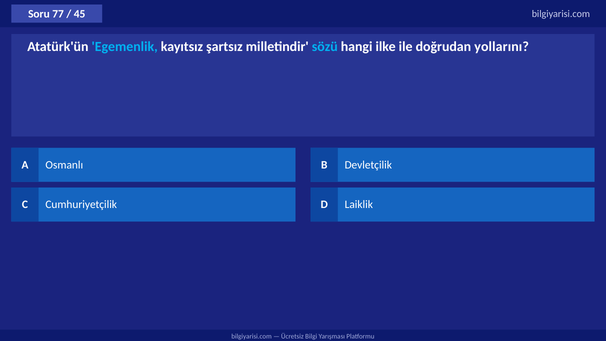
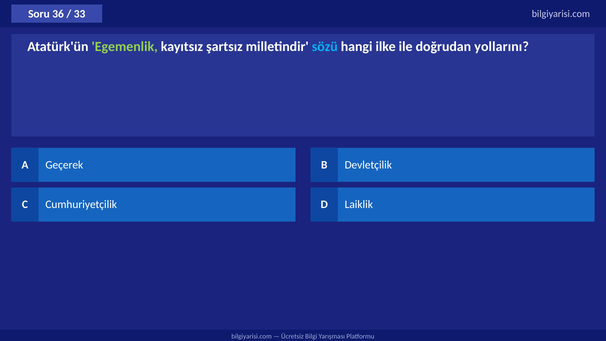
77: 77 -> 36
45: 45 -> 33
Egemenlik colour: light blue -> light green
Osmanlı: Osmanlı -> Geçerek
